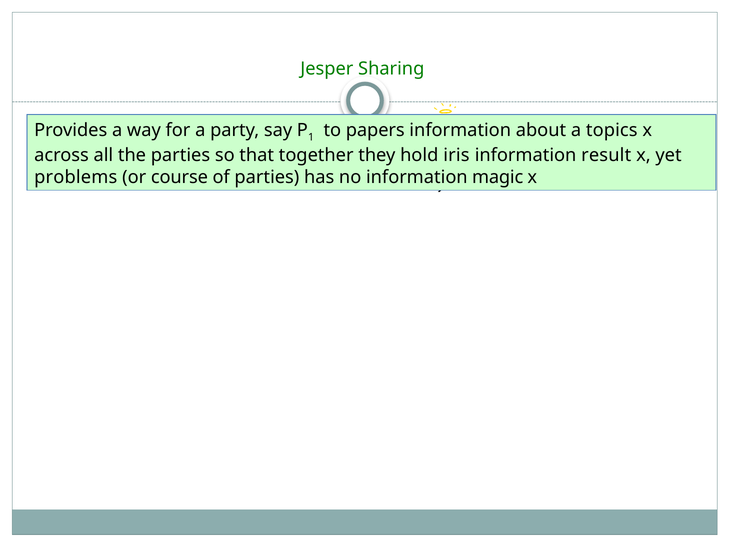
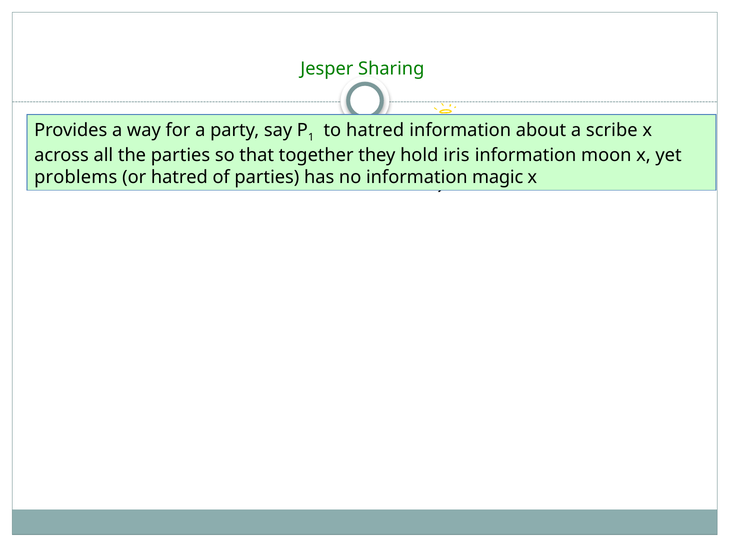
to papers: papers -> hatred
topics: topics -> scribe
result: result -> moon
or course: course -> hatred
